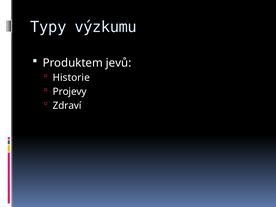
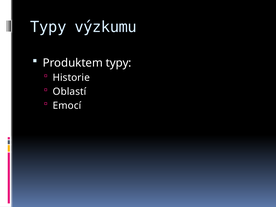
Produktem jevů: jevů -> typy
Projevy: Projevy -> Oblastí
Zdraví: Zdraví -> Emocí
